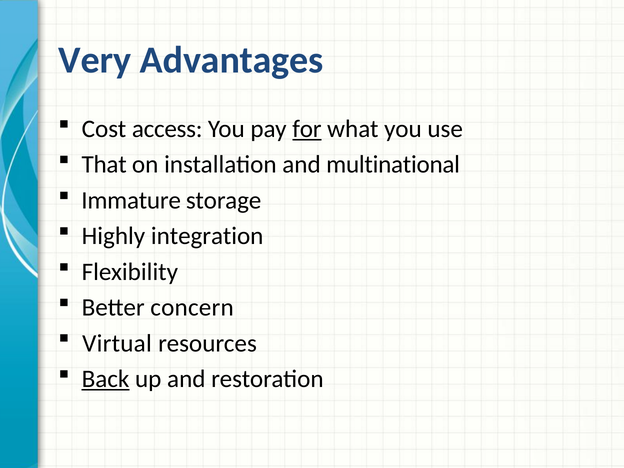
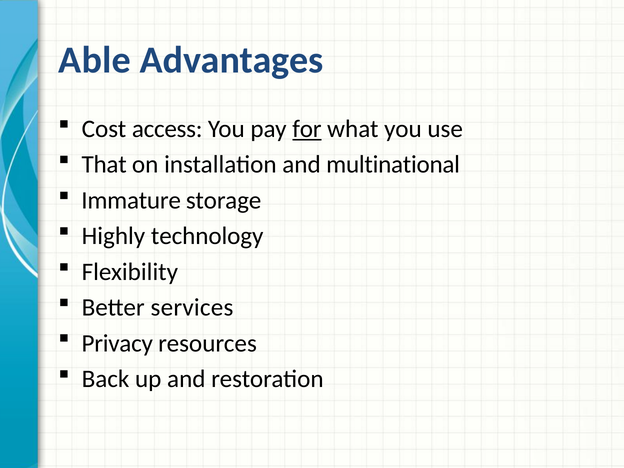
Very: Very -> Able
integration: integration -> technology
concern: concern -> services
Virtual: Virtual -> Privacy
Back underline: present -> none
